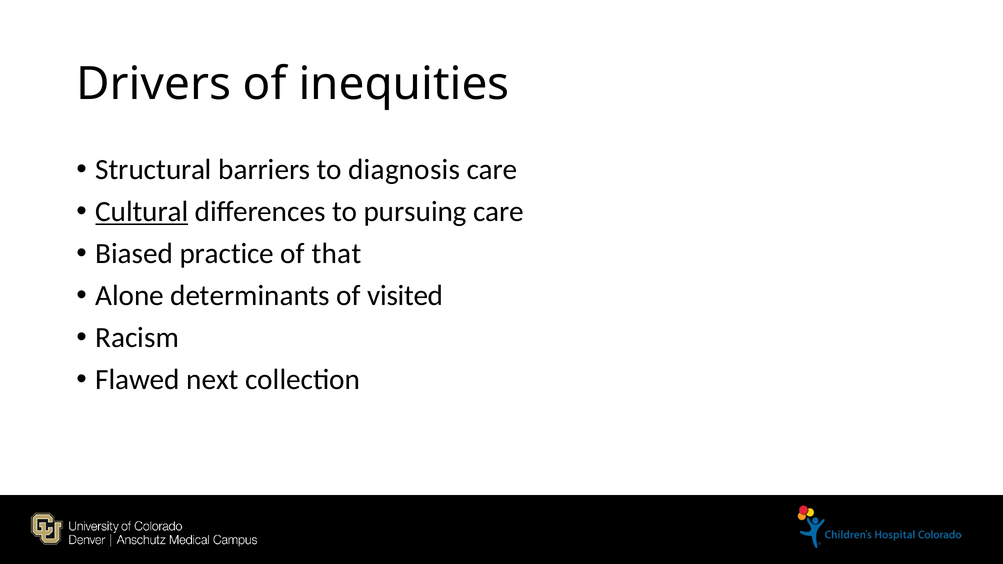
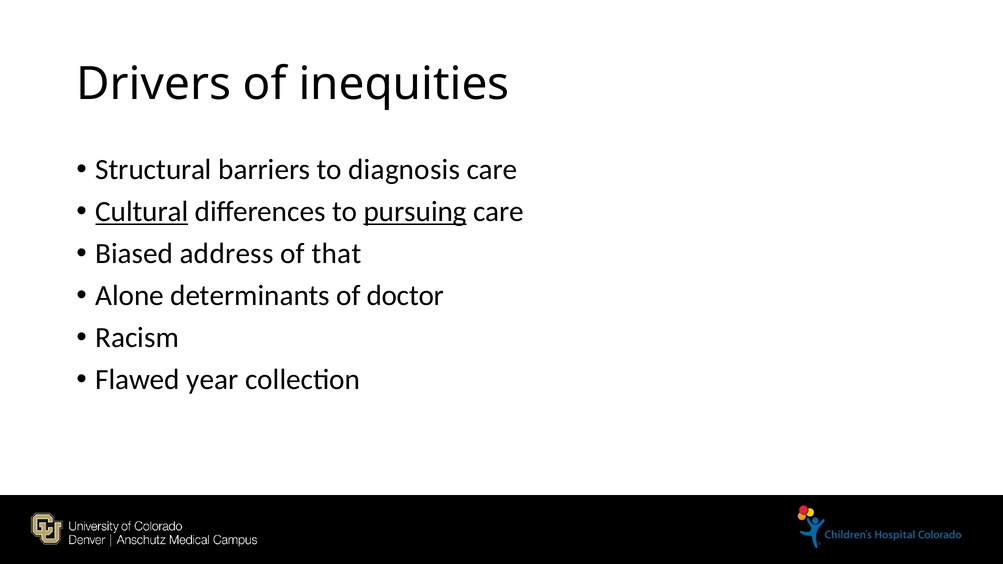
pursuing underline: none -> present
practice: practice -> address
visited: visited -> doctor
next: next -> year
